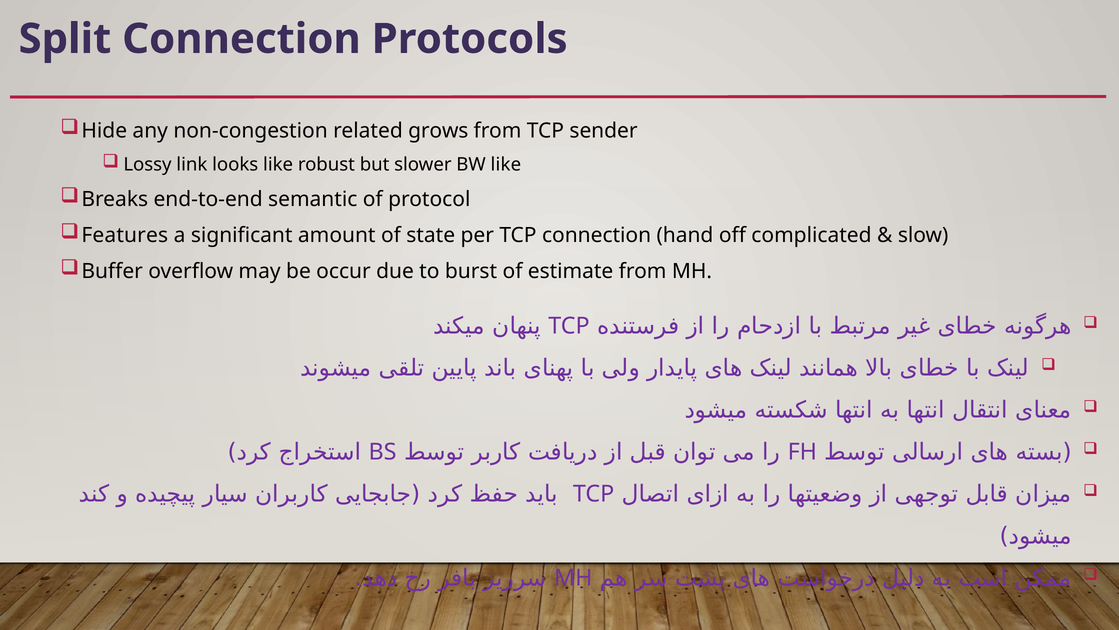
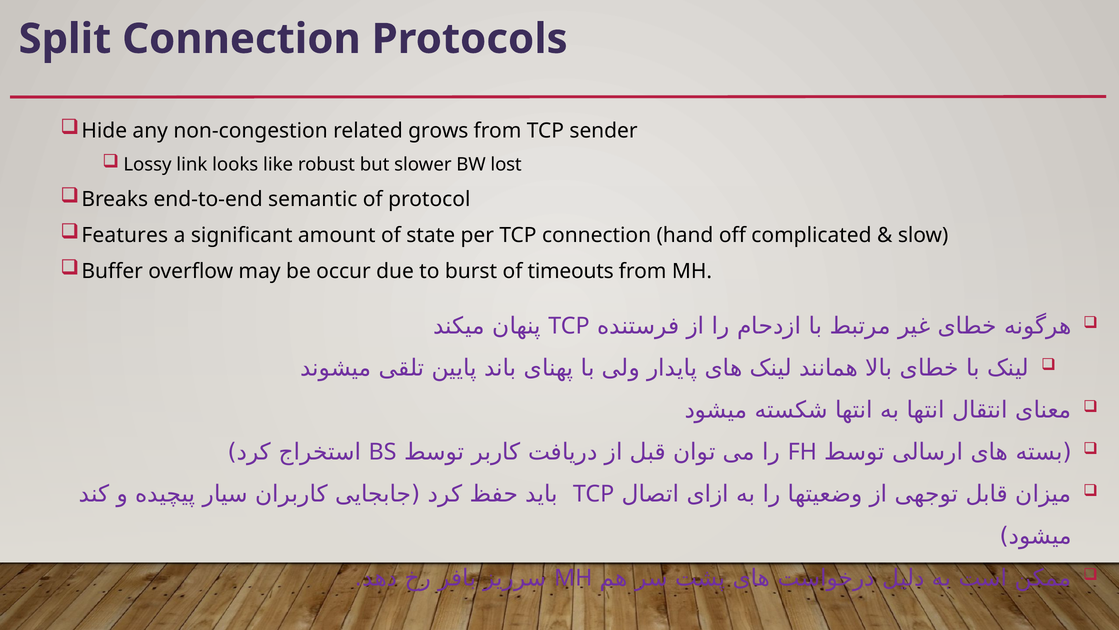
BW like: like -> lost
estimate: estimate -> timeouts
